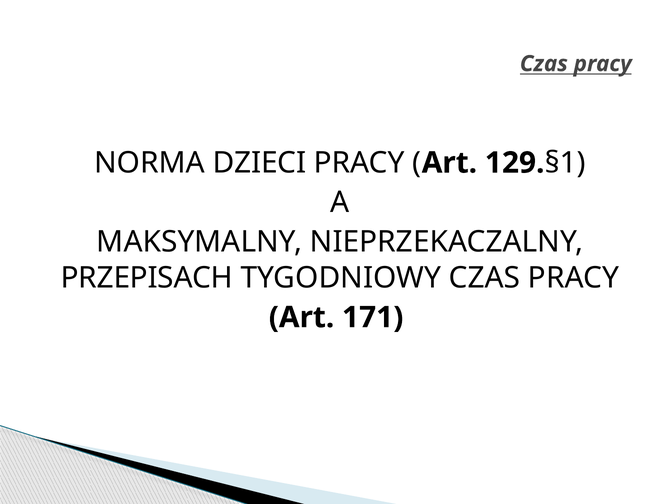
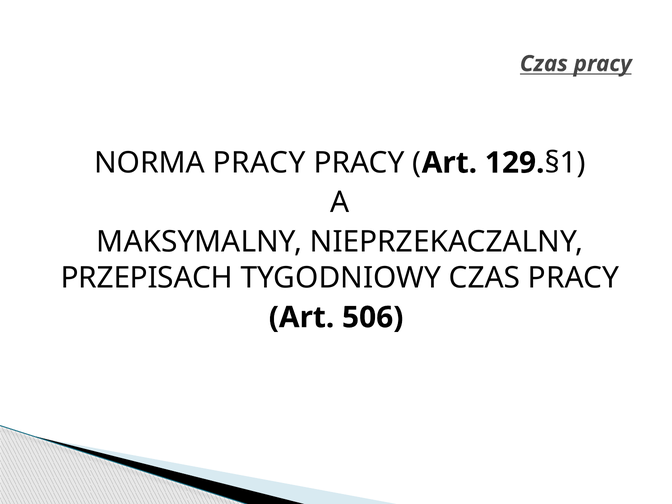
NORMA DZIECI: DZIECI -> PRACY
171: 171 -> 506
